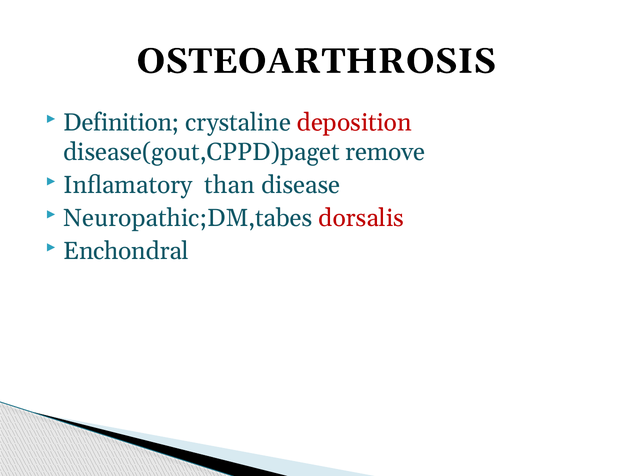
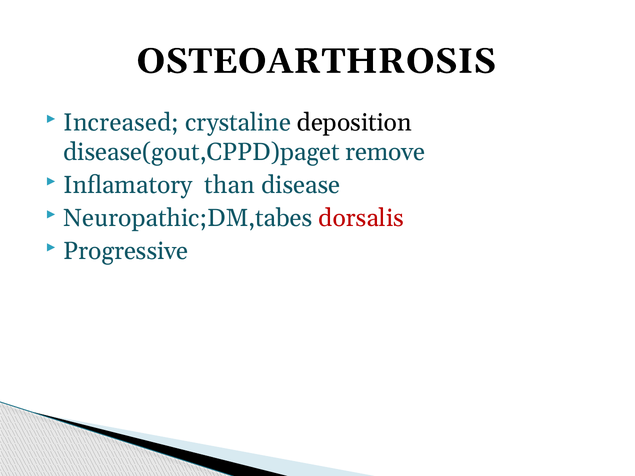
Definition: Definition -> Increased
deposition colour: red -> black
Enchondral: Enchondral -> Progressive
